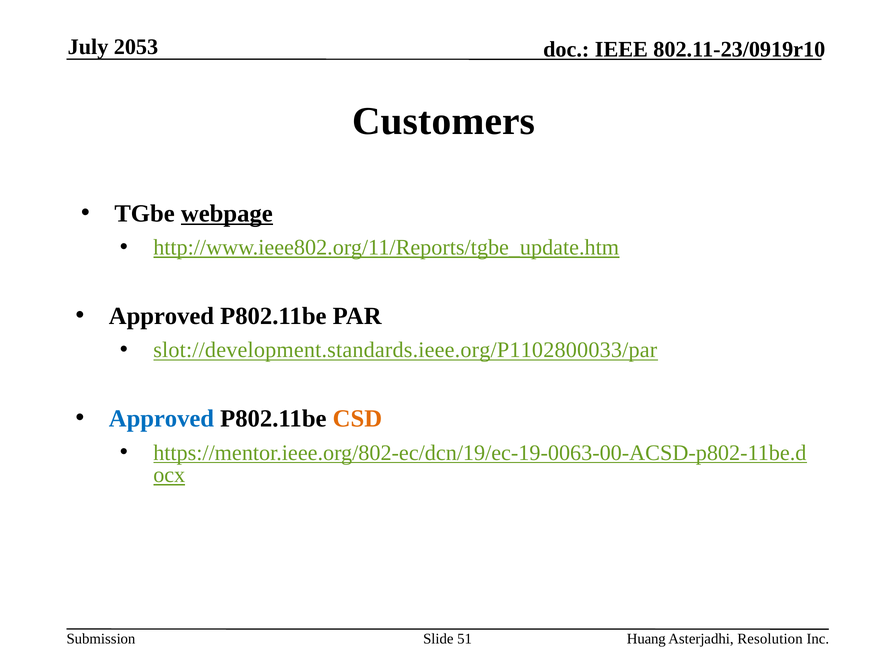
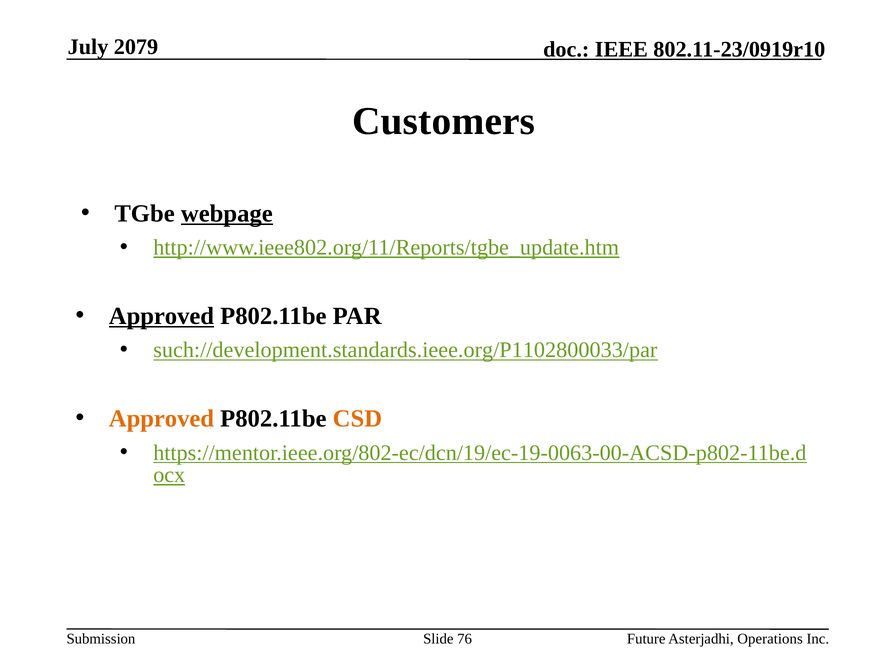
2053: 2053 -> 2079
Approved at (161, 316) underline: none -> present
slot://development.standards.ieee.org/P1102800033/par: slot://development.standards.ieee.org/P1102800033/par -> such://development.standards.ieee.org/P1102800033/par
Approved at (161, 419) colour: blue -> orange
51: 51 -> 76
Huang: Huang -> Future
Resolution: Resolution -> Operations
